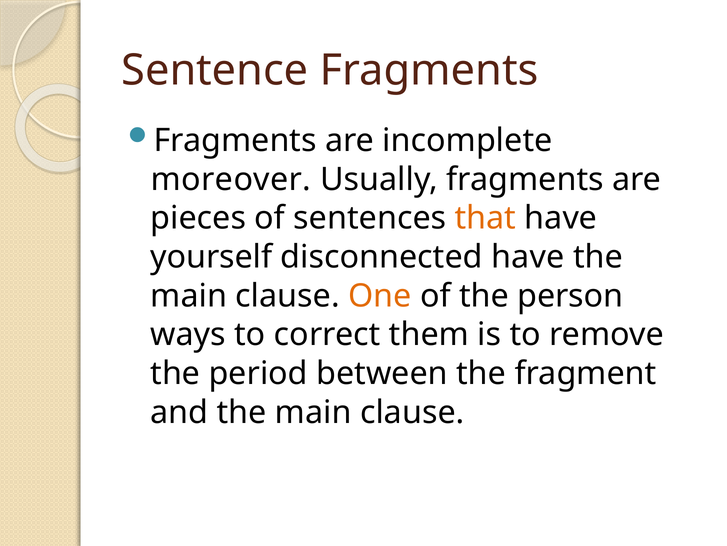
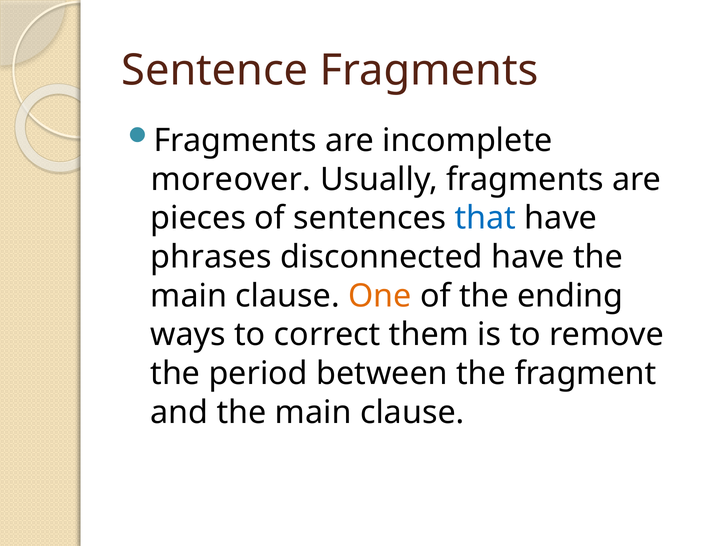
that colour: orange -> blue
yourself: yourself -> phrases
person: person -> ending
